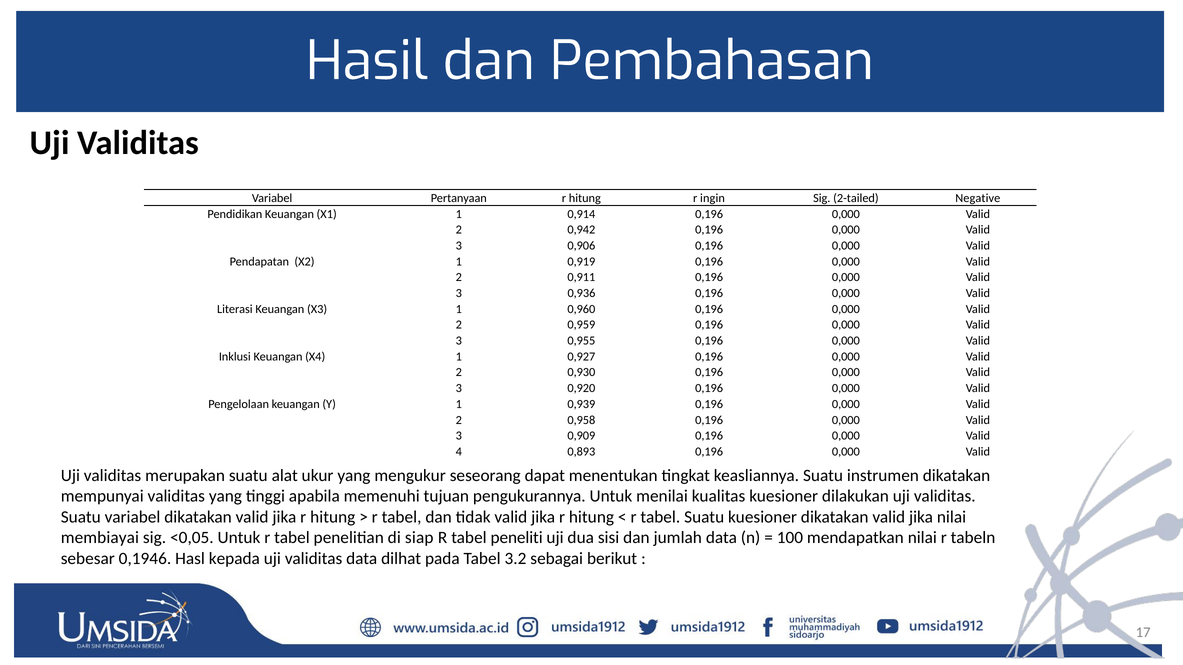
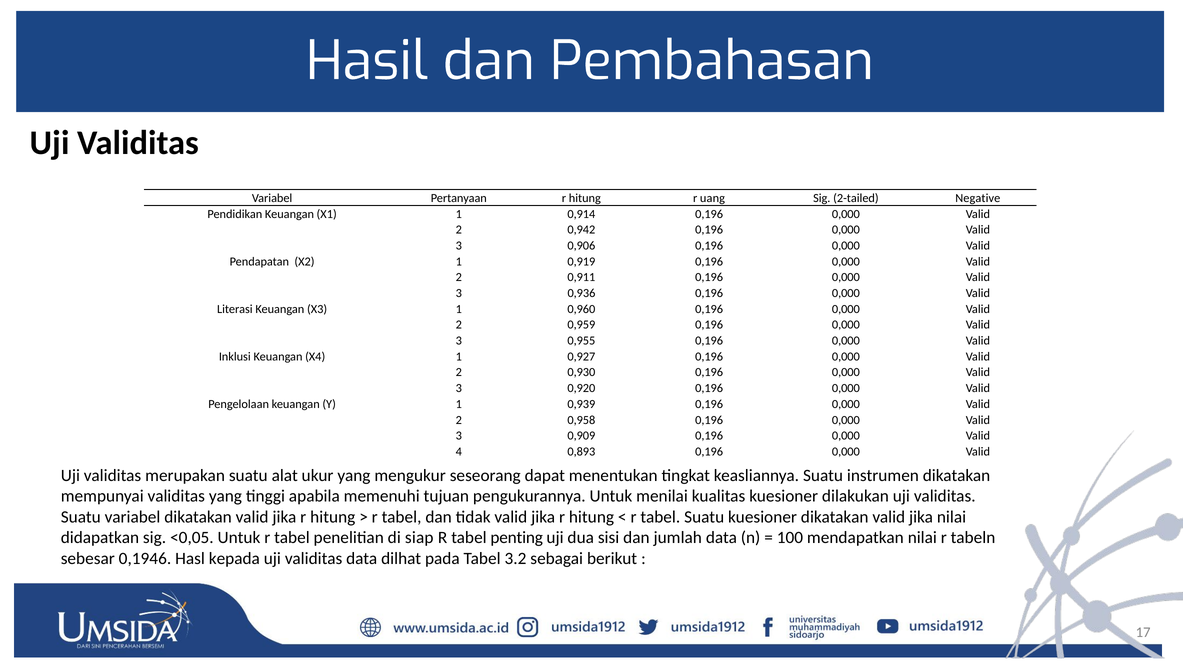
ingin: ingin -> uang
membiayai: membiayai -> didapatkan
peneliti: peneliti -> penting
